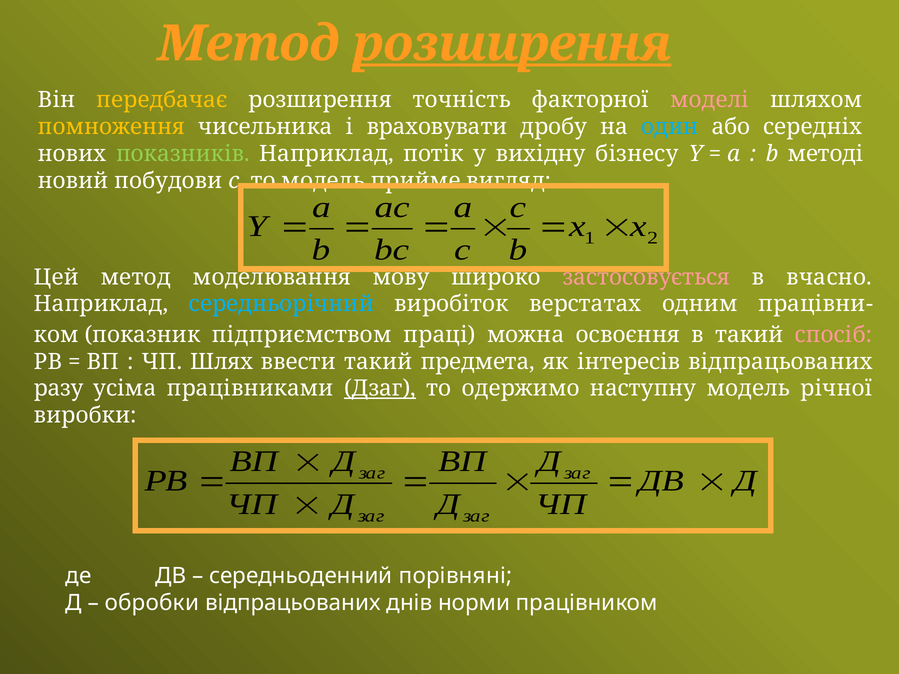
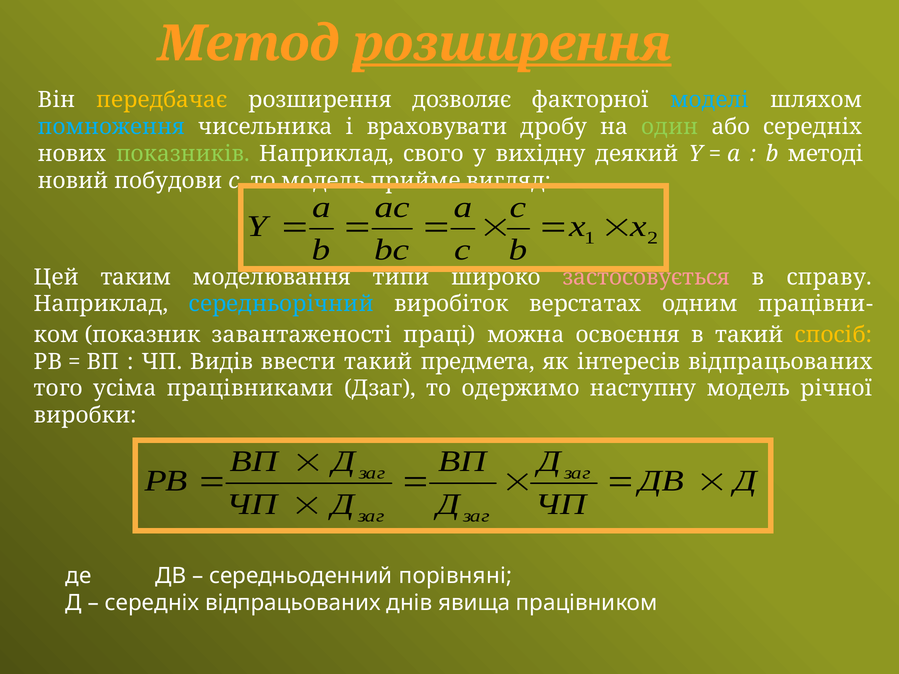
точність: точність -> дозволяє
моделі colour: pink -> light blue
помноження colour: yellow -> light blue
один colour: light blue -> light green
потік: потік -> свого
бізнесу: бізнесу -> деякий
Цей метод: метод -> таким
мову: мову -> типи
вчасно: вчасно -> справу
підприємством: підприємством -> завантаженості
спосіб colour: pink -> yellow
Шлях: Шлях -> Видів
разу: разу -> того
Дзаг underline: present -> none
обробки at (152, 603): обробки -> середніх
норми: норми -> явища
